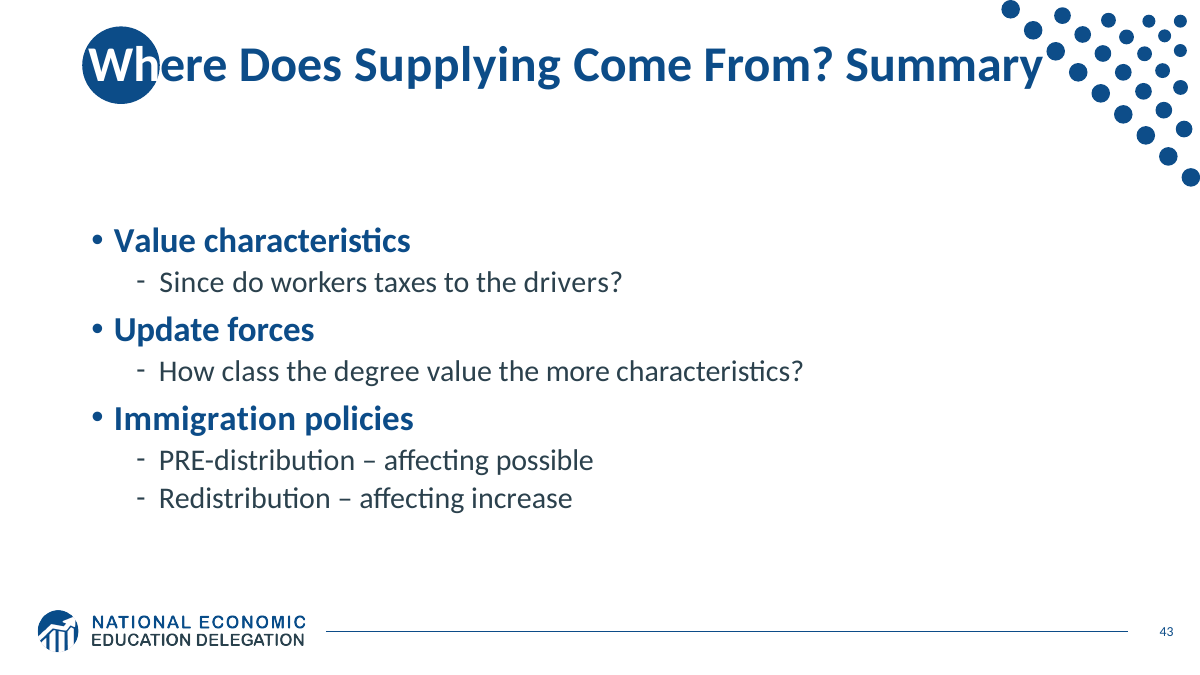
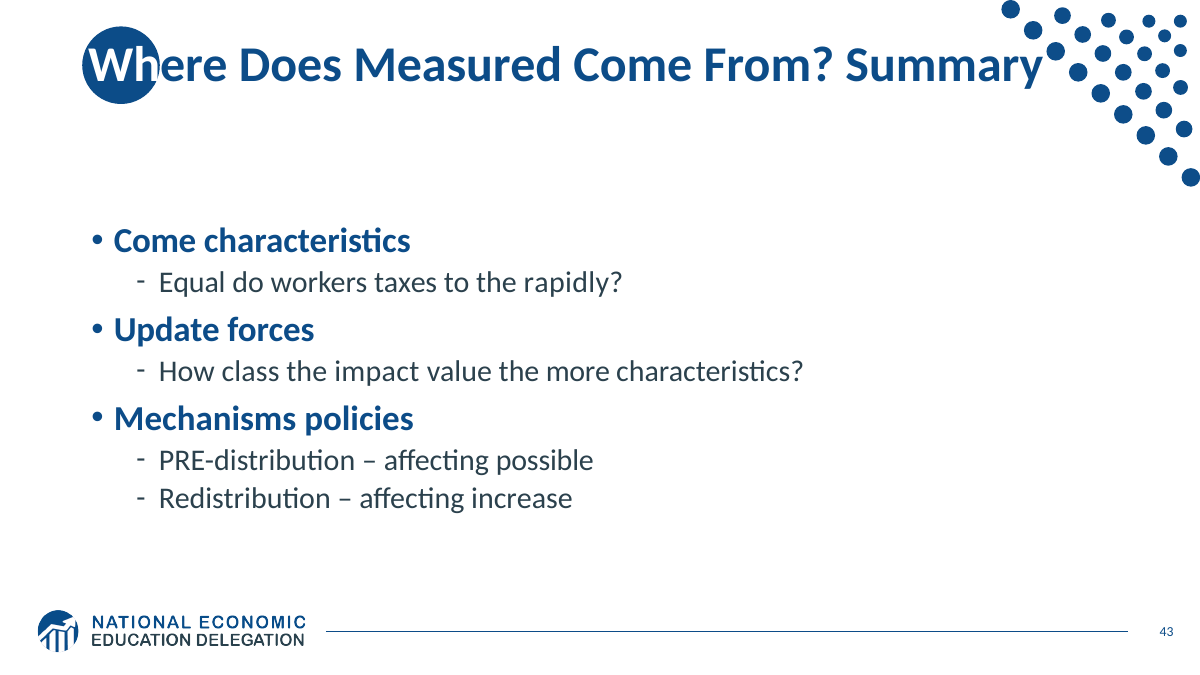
Supplying: Supplying -> Measured
Value at (155, 241): Value -> Come
Since: Since -> Equal
drivers: drivers -> rapidly
degree: degree -> impact
Immigration: Immigration -> Mechanisms
